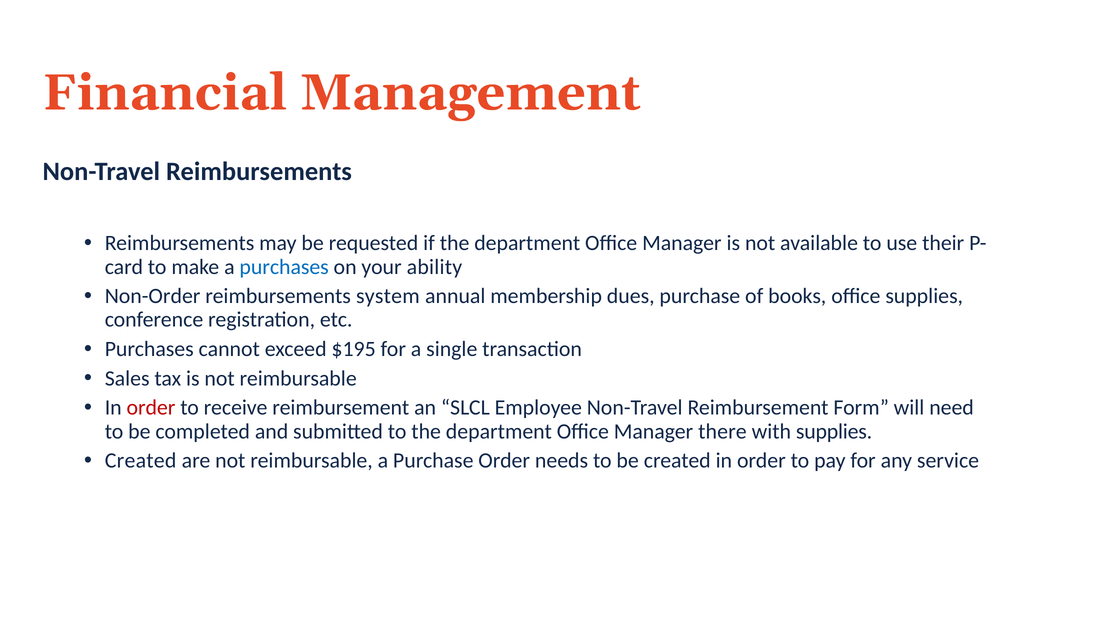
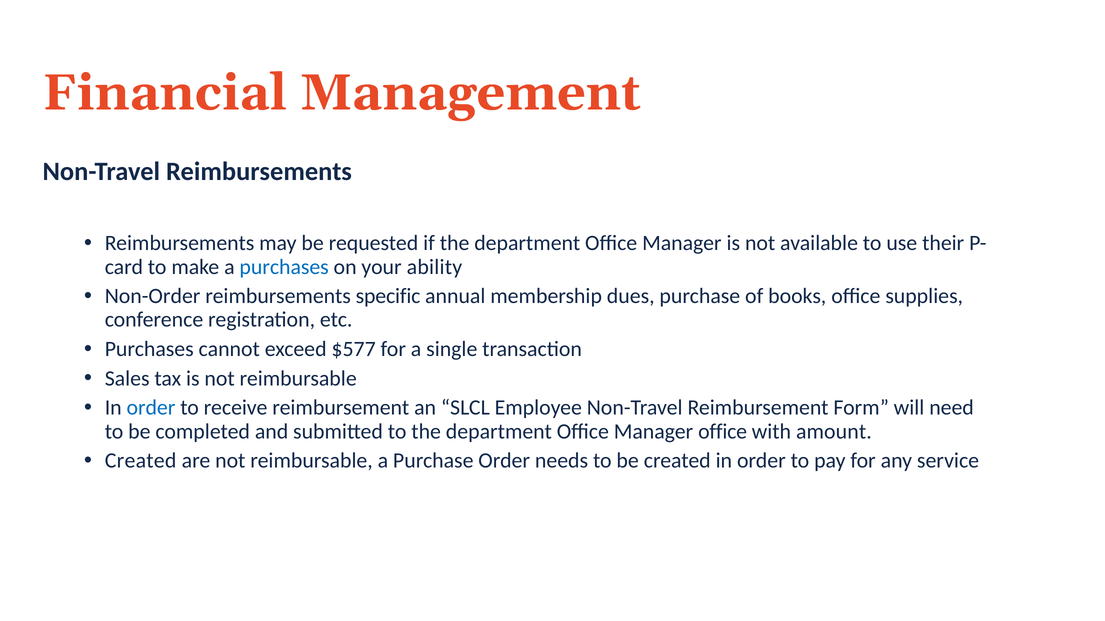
system: system -> specific
$195: $195 -> $577
order at (151, 408) colour: red -> blue
Manager there: there -> office
with supplies: supplies -> amount
